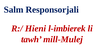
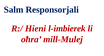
tawh: tawh -> oħra
